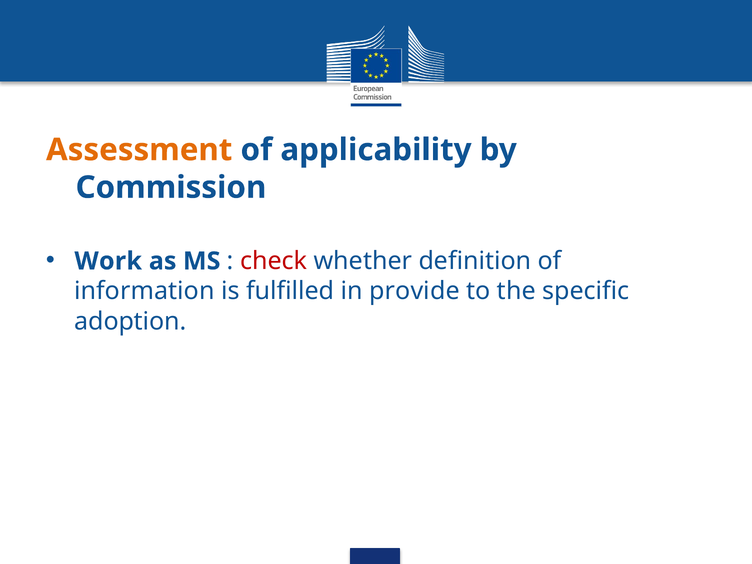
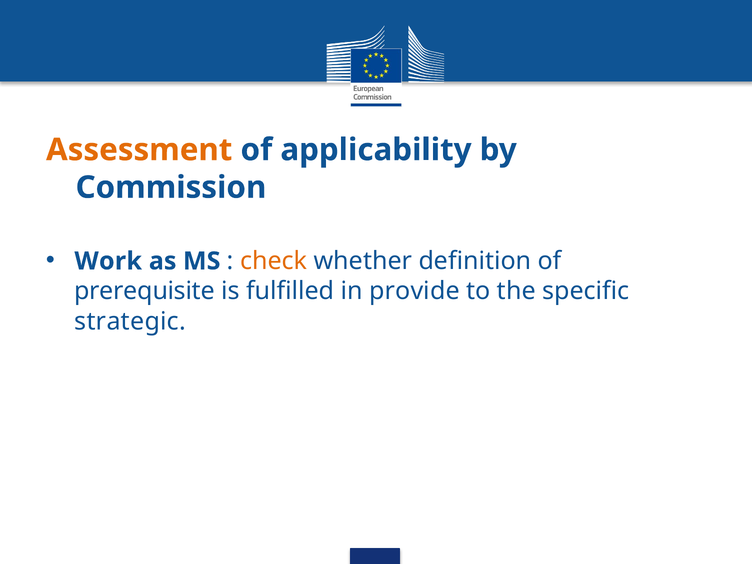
check colour: red -> orange
information: information -> prerequisite
adoption: adoption -> strategic
